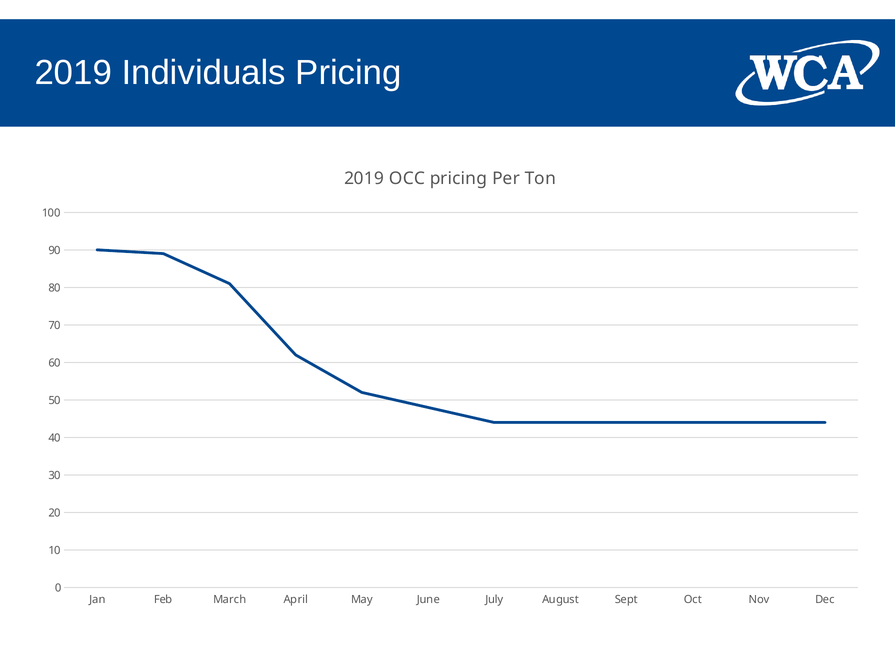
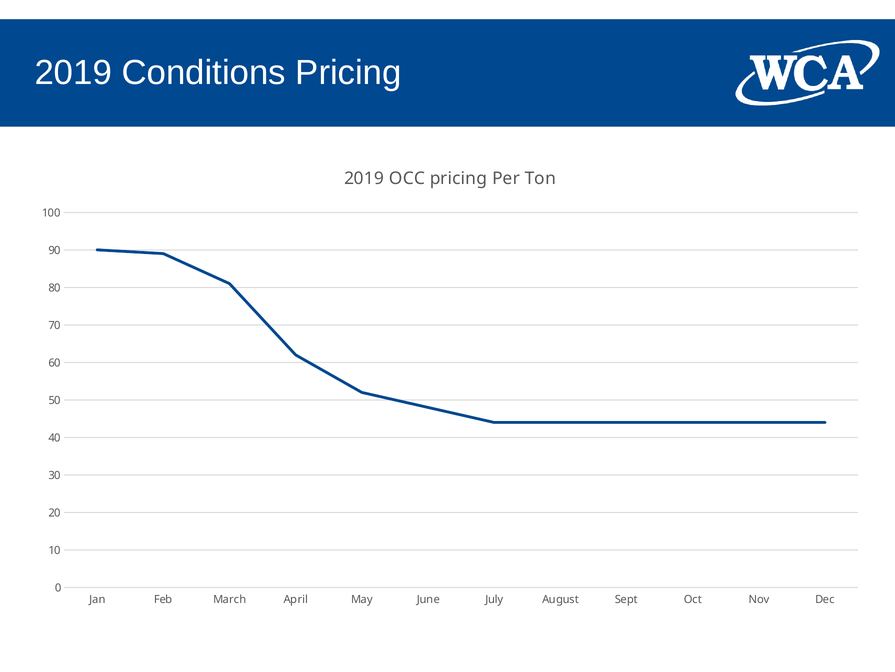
Individuals: Individuals -> Conditions
